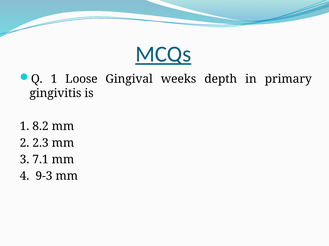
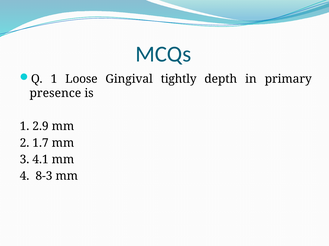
MCQs underline: present -> none
weeks: weeks -> tightly
gingivitis: gingivitis -> presence
8.2: 8.2 -> 2.9
2.3: 2.3 -> 1.7
7.1: 7.1 -> 4.1
9-3: 9-3 -> 8-3
